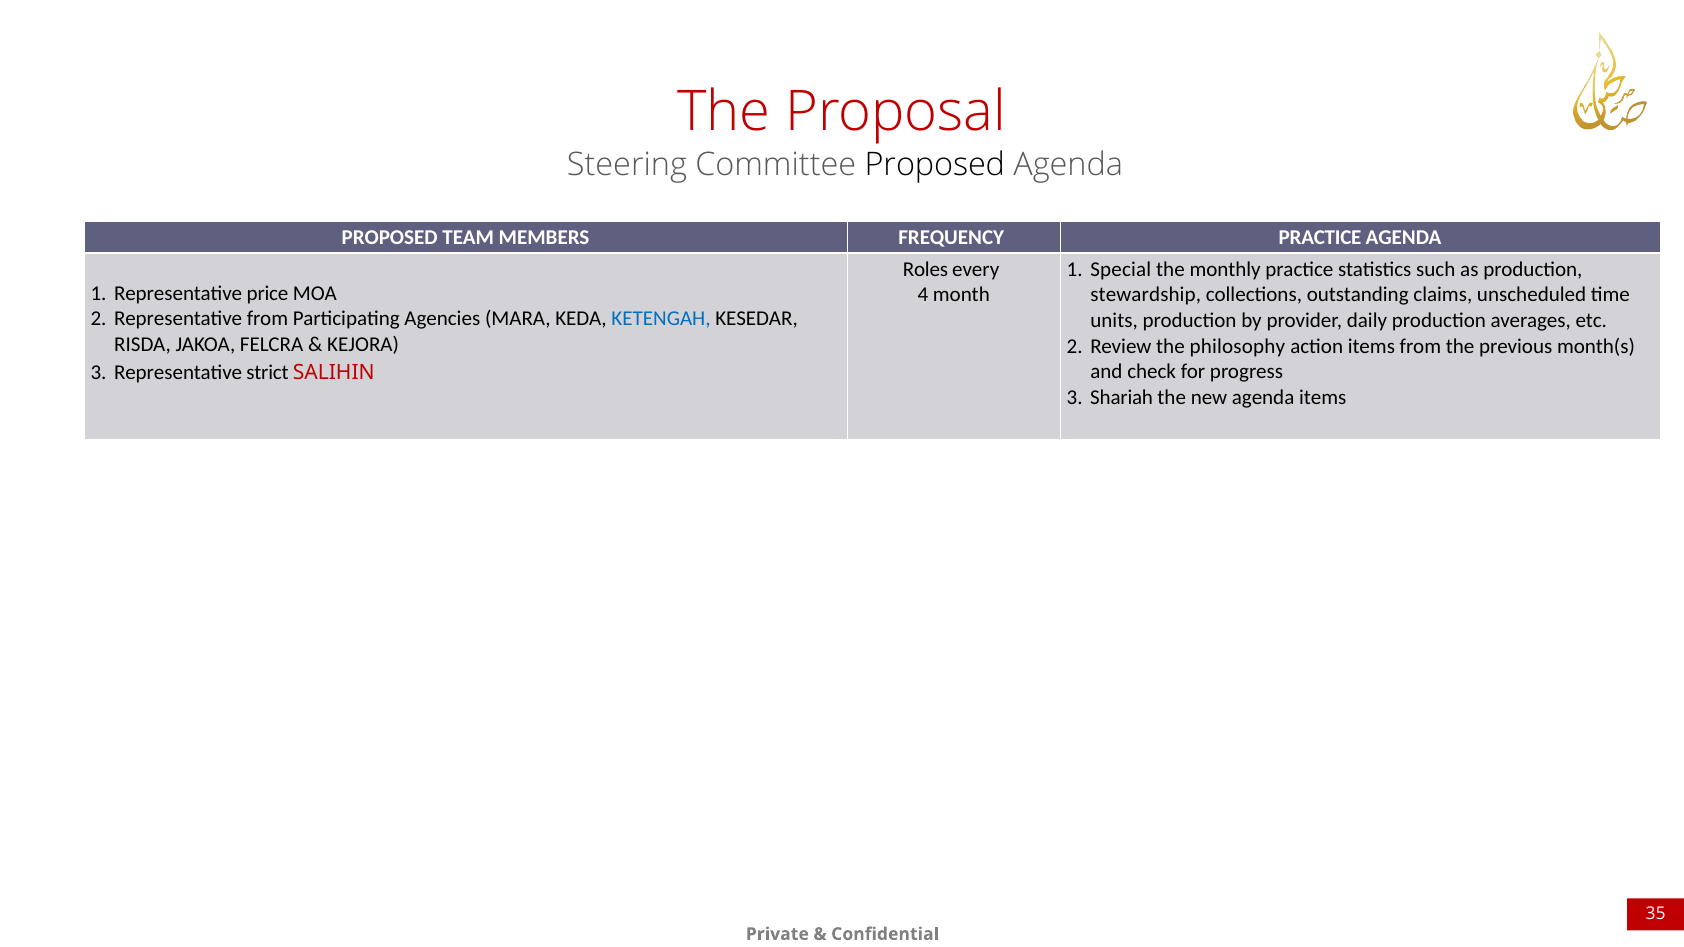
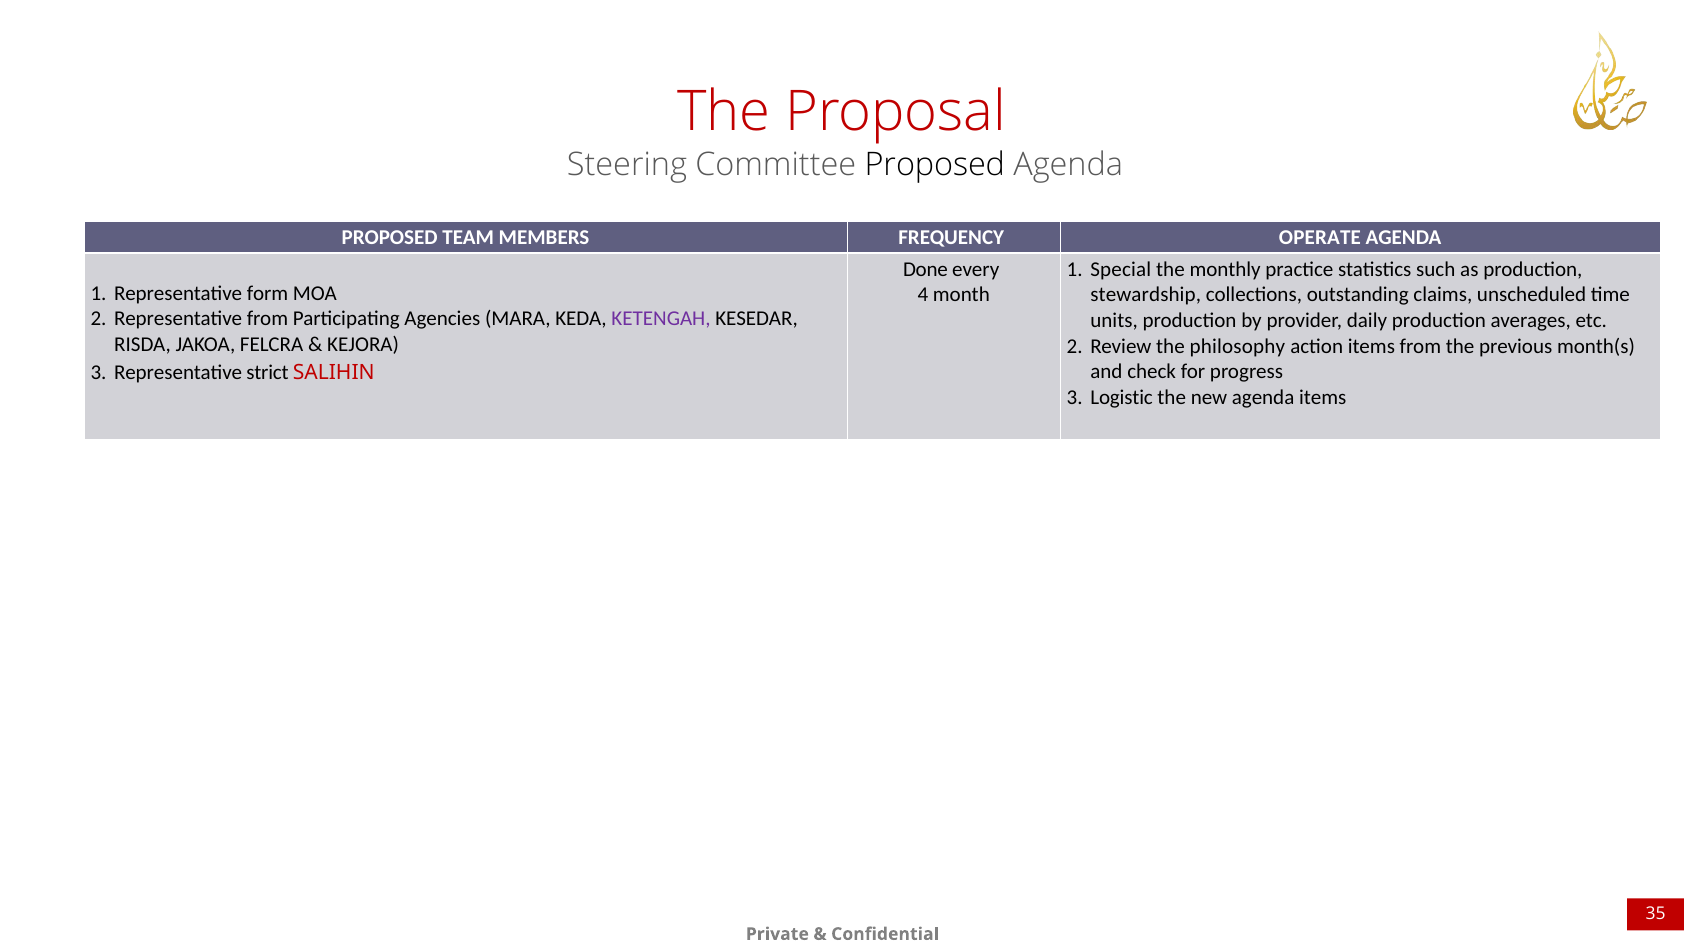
FREQUENCY PRACTICE: PRACTICE -> OPERATE
Roles: Roles -> Done
price: price -> form
KETENGAH colour: blue -> purple
Shariah: Shariah -> Logistic
